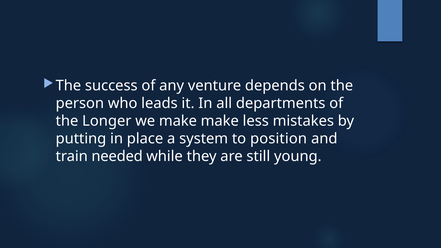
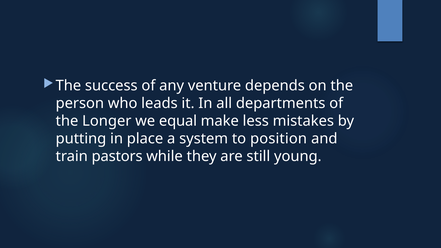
we make: make -> equal
needed: needed -> pastors
